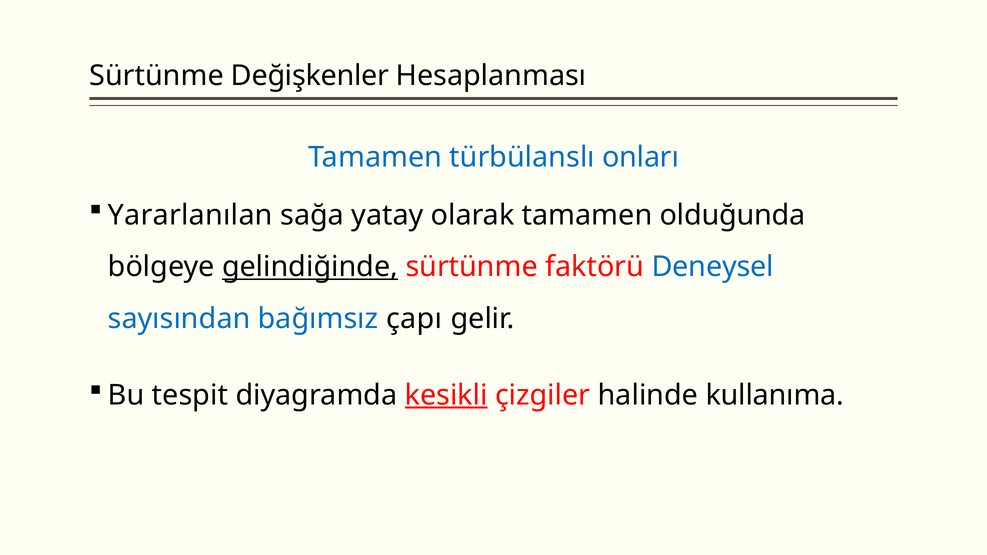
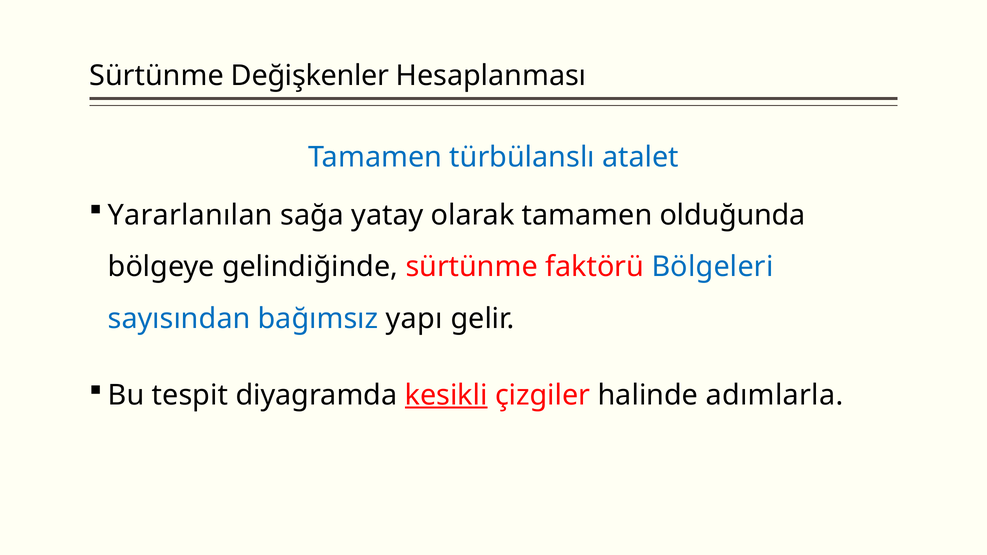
onları: onları -> atalet
gelindiğinde underline: present -> none
Deneysel: Deneysel -> Bölgeleri
çapı: çapı -> yapı
kullanıma: kullanıma -> adımlarla
